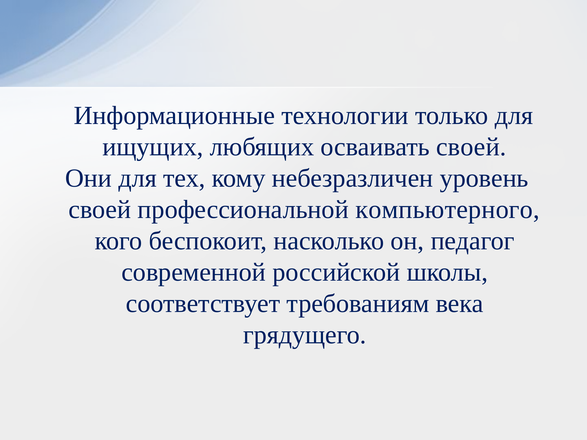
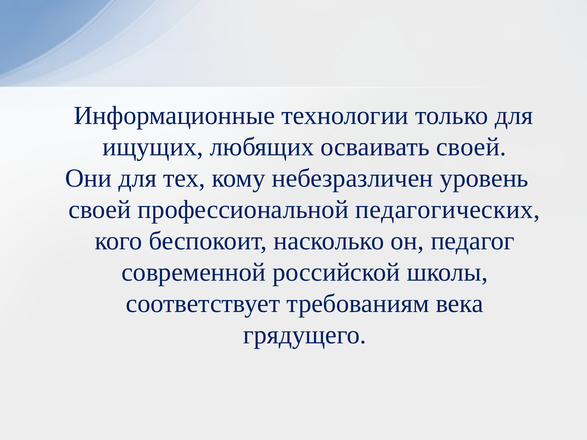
компьютерного: компьютерного -> педагогических
